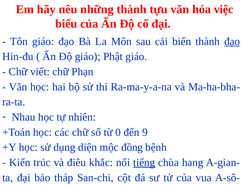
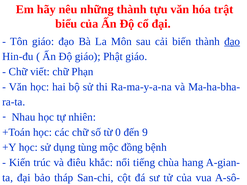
việc: việc -> trật
diện: diện -> tùng
tiếng underline: present -> none
